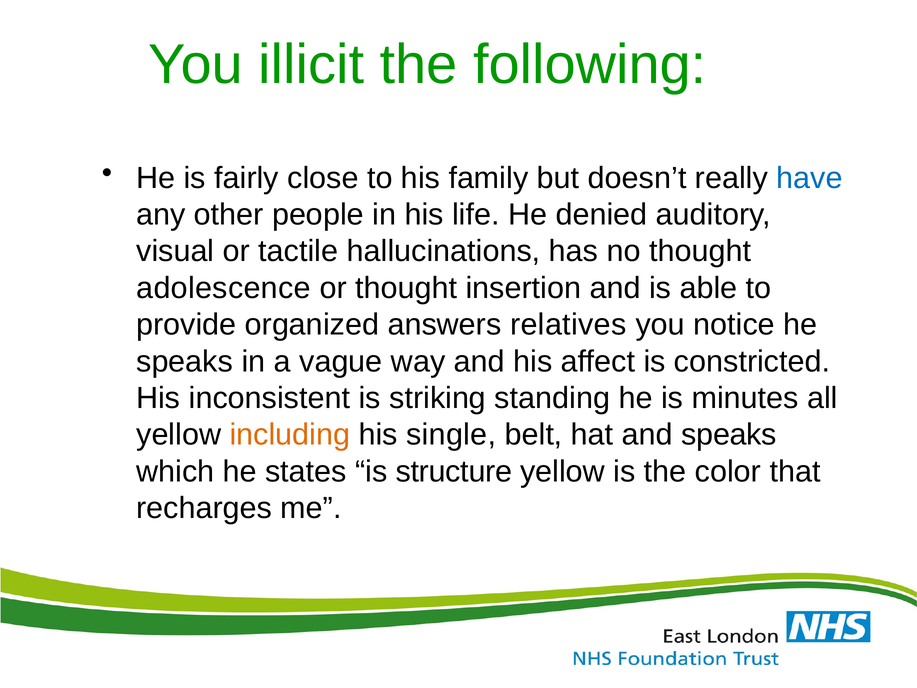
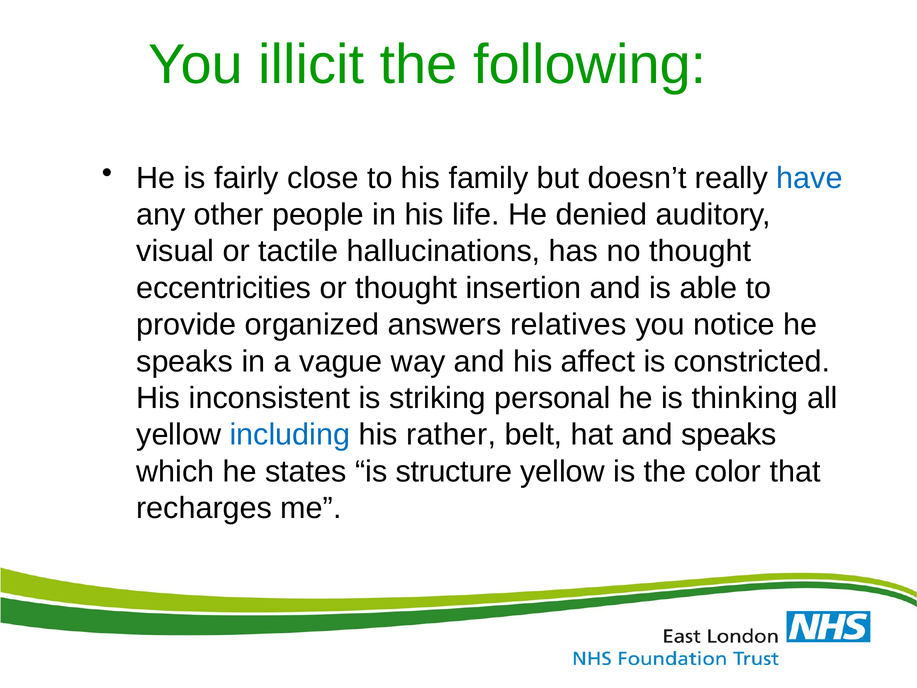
adolescence: adolescence -> eccentricities
standing: standing -> personal
minutes: minutes -> thinking
including colour: orange -> blue
single: single -> rather
